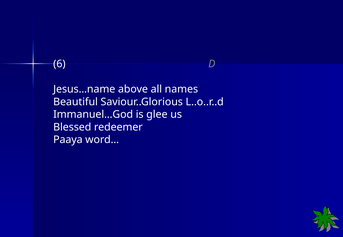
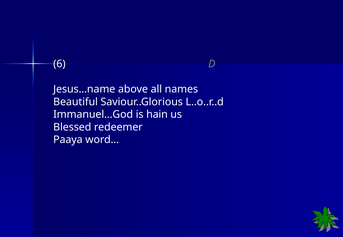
glee: glee -> hain
